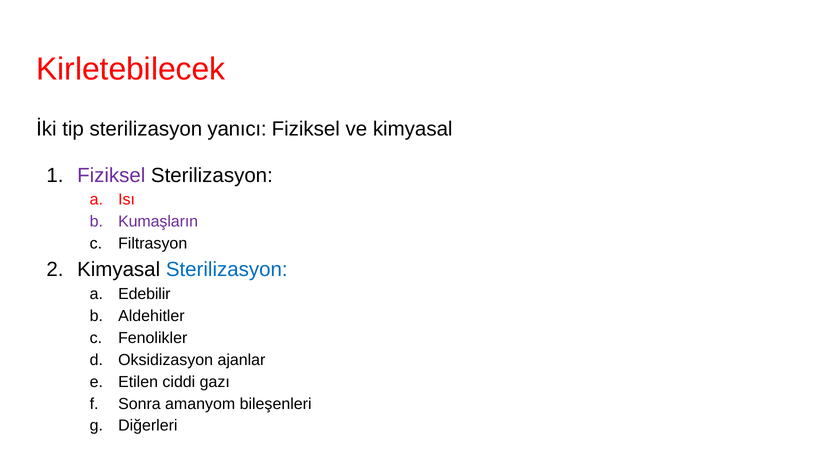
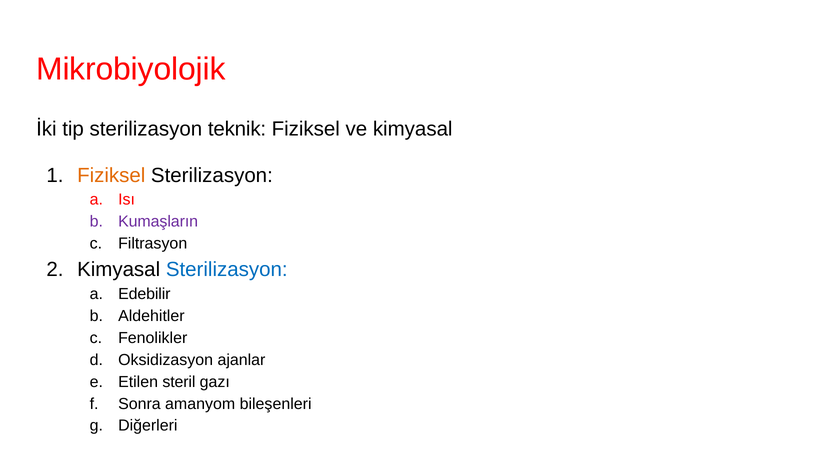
Kirletebilecek: Kirletebilecek -> Mikrobiyolojik
yanıcı: yanıcı -> teknik
Fiziksel at (111, 175) colour: purple -> orange
ciddi: ciddi -> steril
